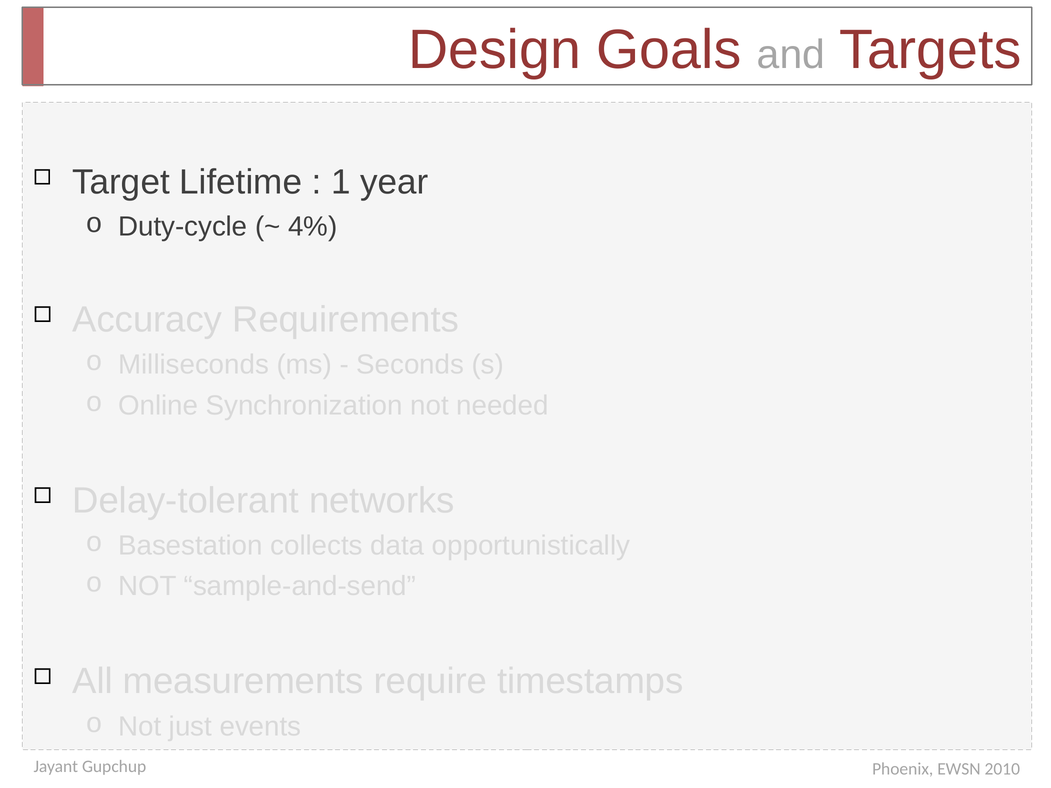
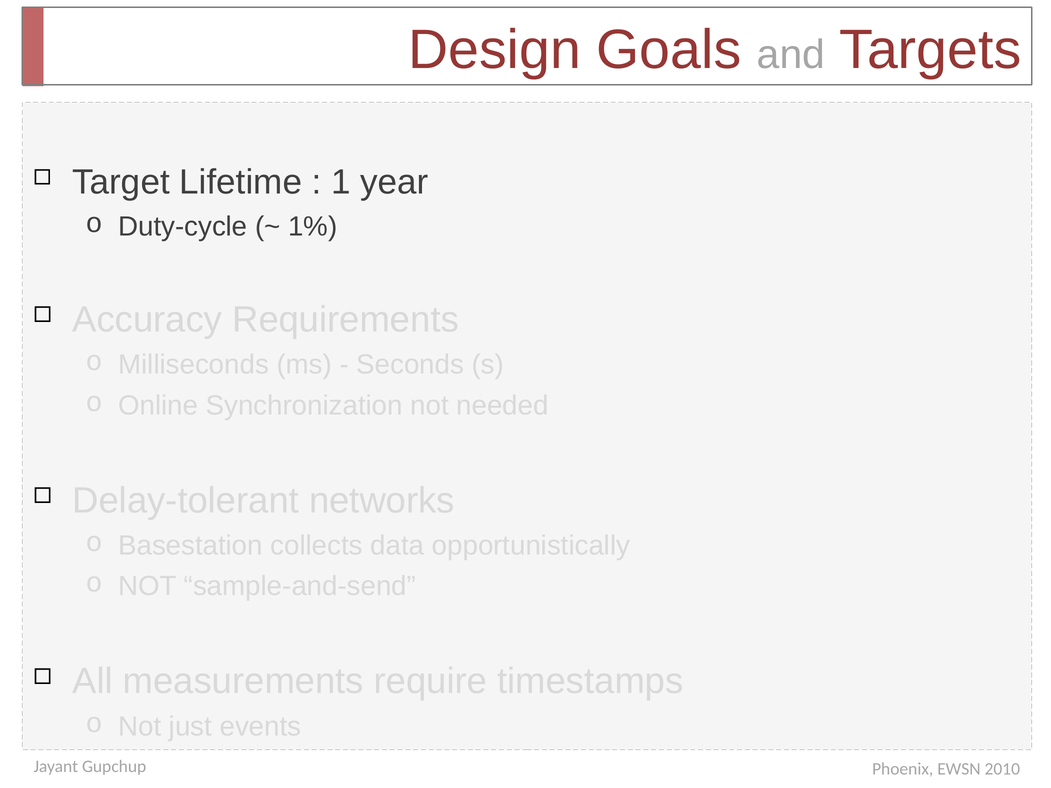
4%: 4% -> 1%
